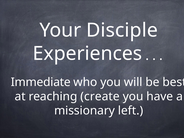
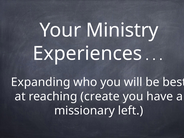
Disciple: Disciple -> Ministry
Immediate: Immediate -> Expanding
